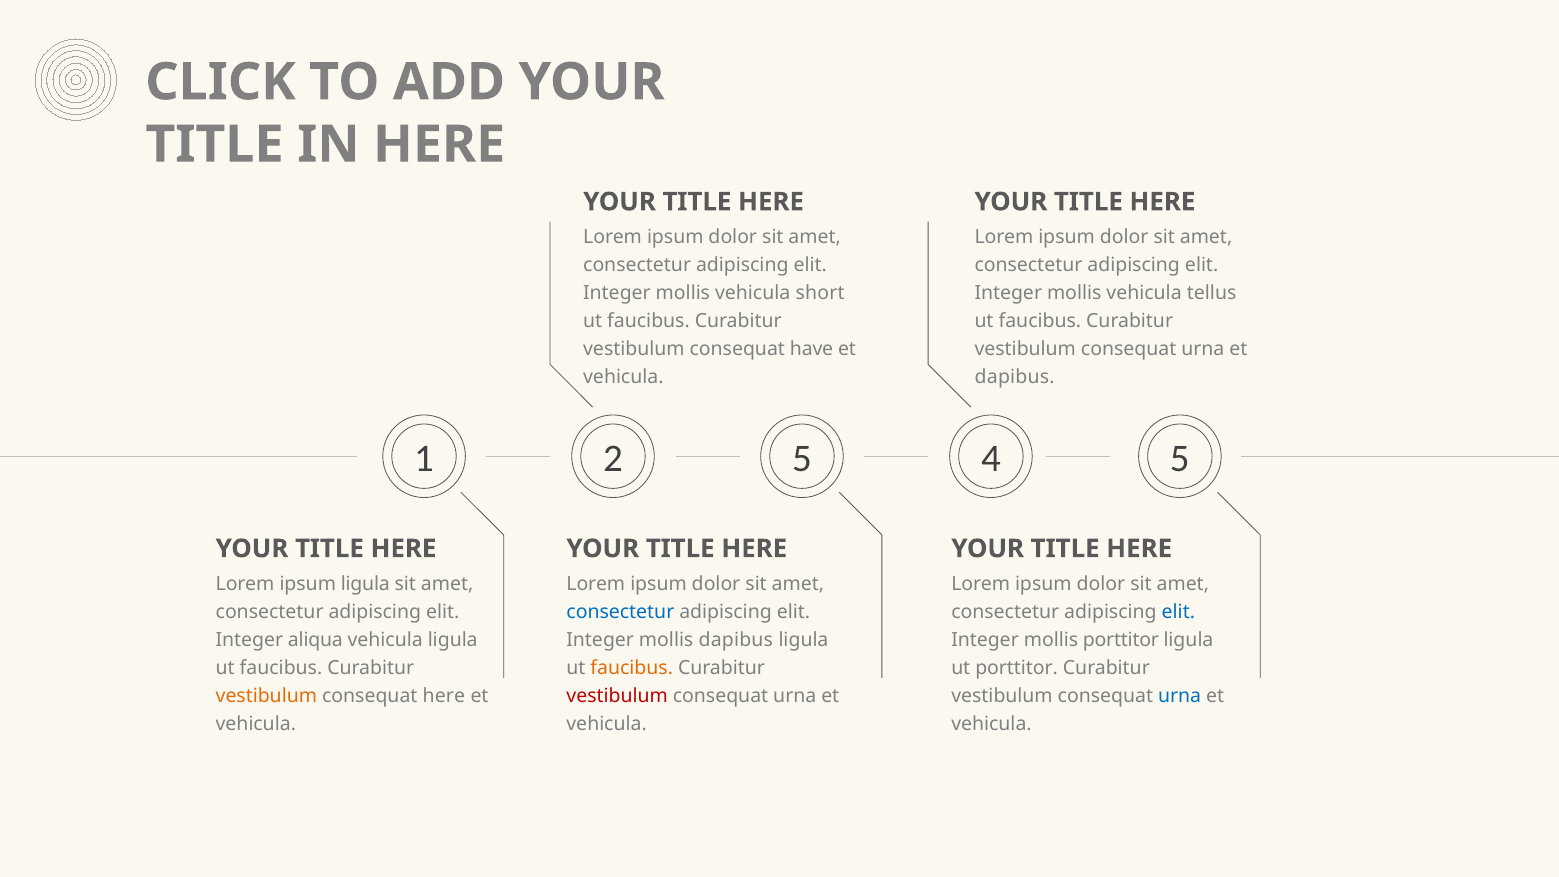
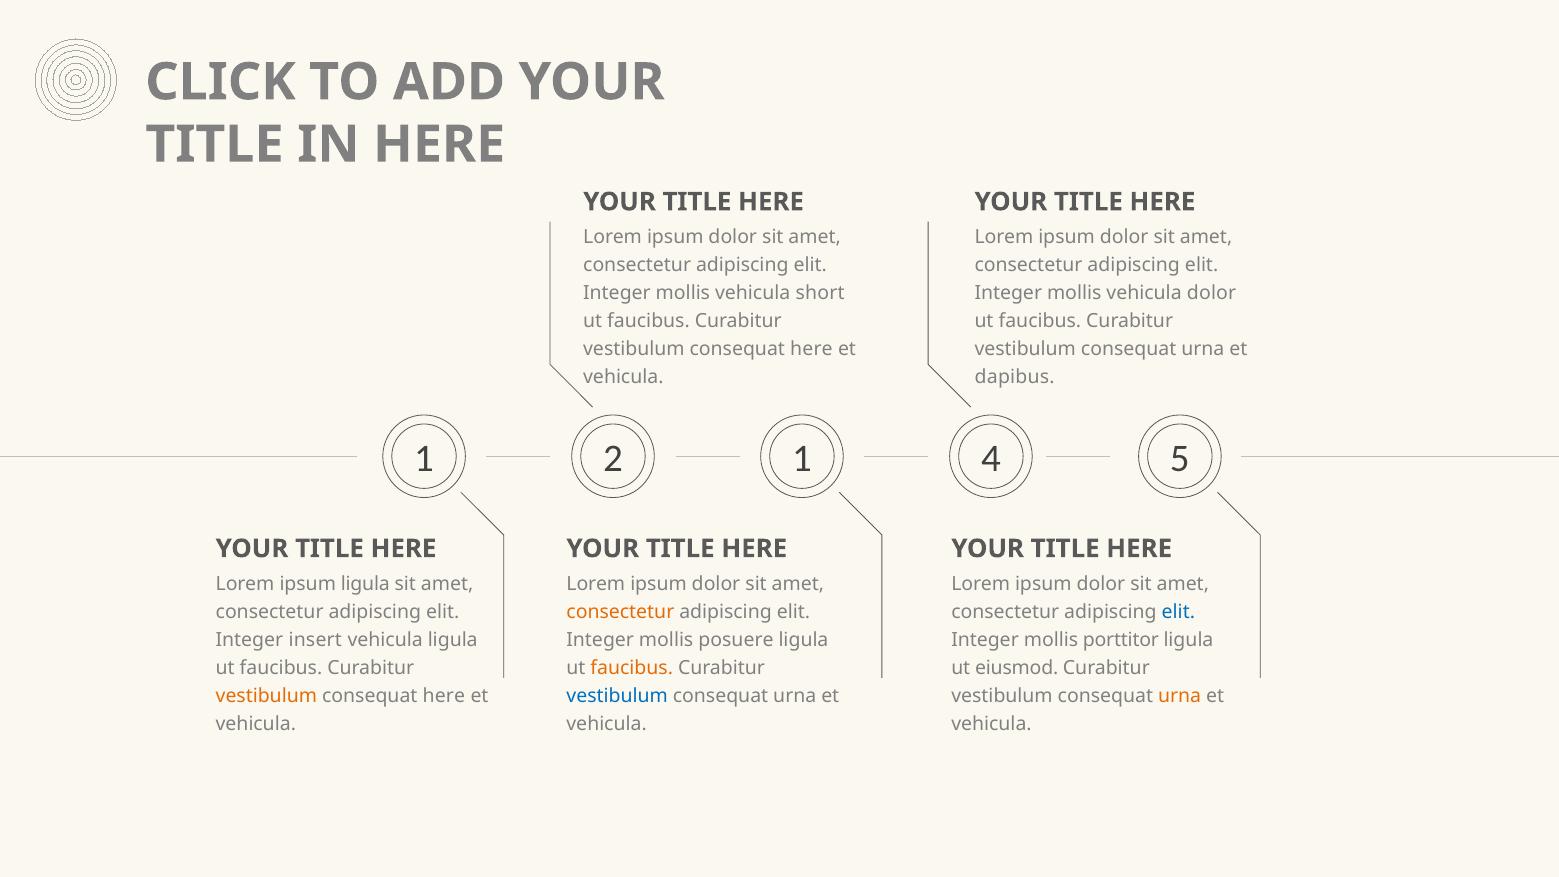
vehicula tellus: tellus -> dolor
have at (812, 349): have -> here
2 5: 5 -> 1
consectetur at (620, 612) colour: blue -> orange
aliqua: aliqua -> insert
mollis dapibus: dapibus -> posuere
ut porttitor: porttitor -> eiusmod
vestibulum at (617, 696) colour: red -> blue
urna at (1180, 696) colour: blue -> orange
